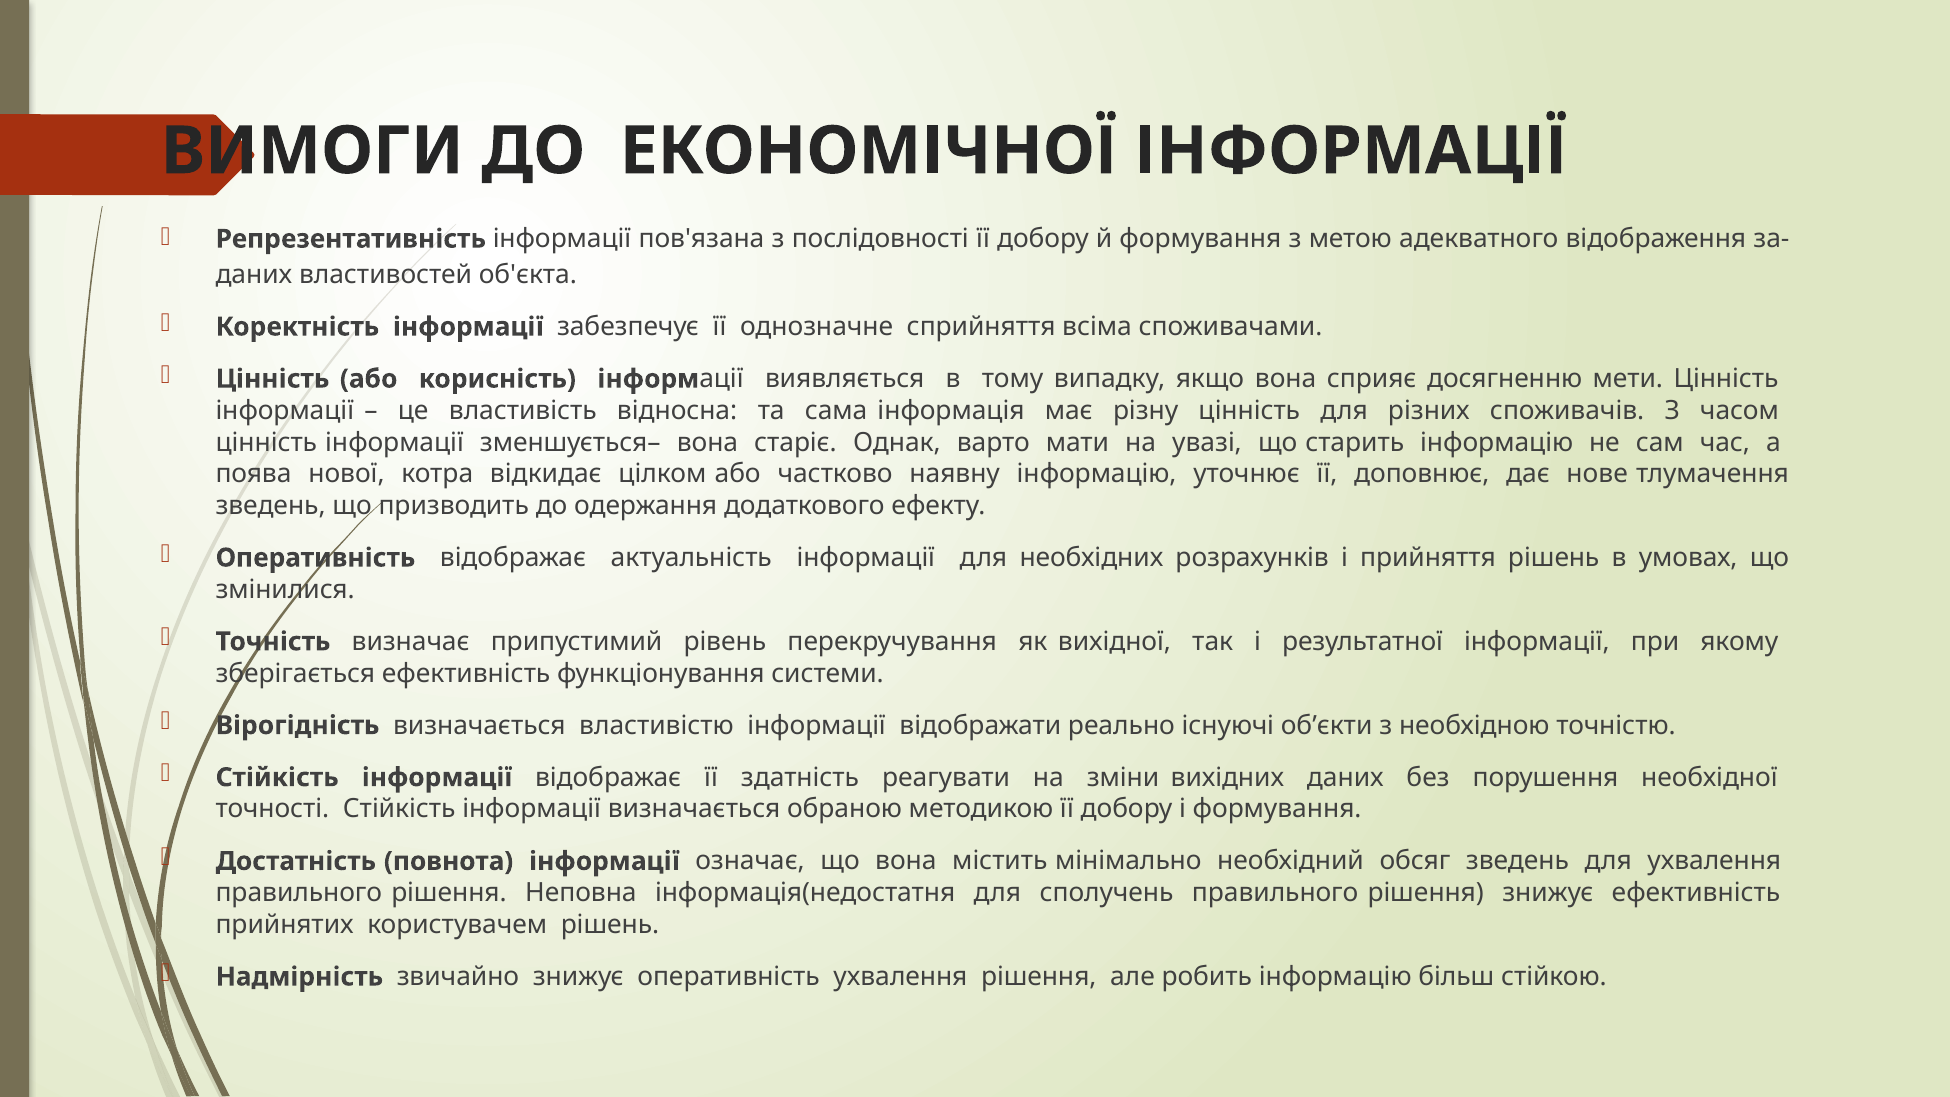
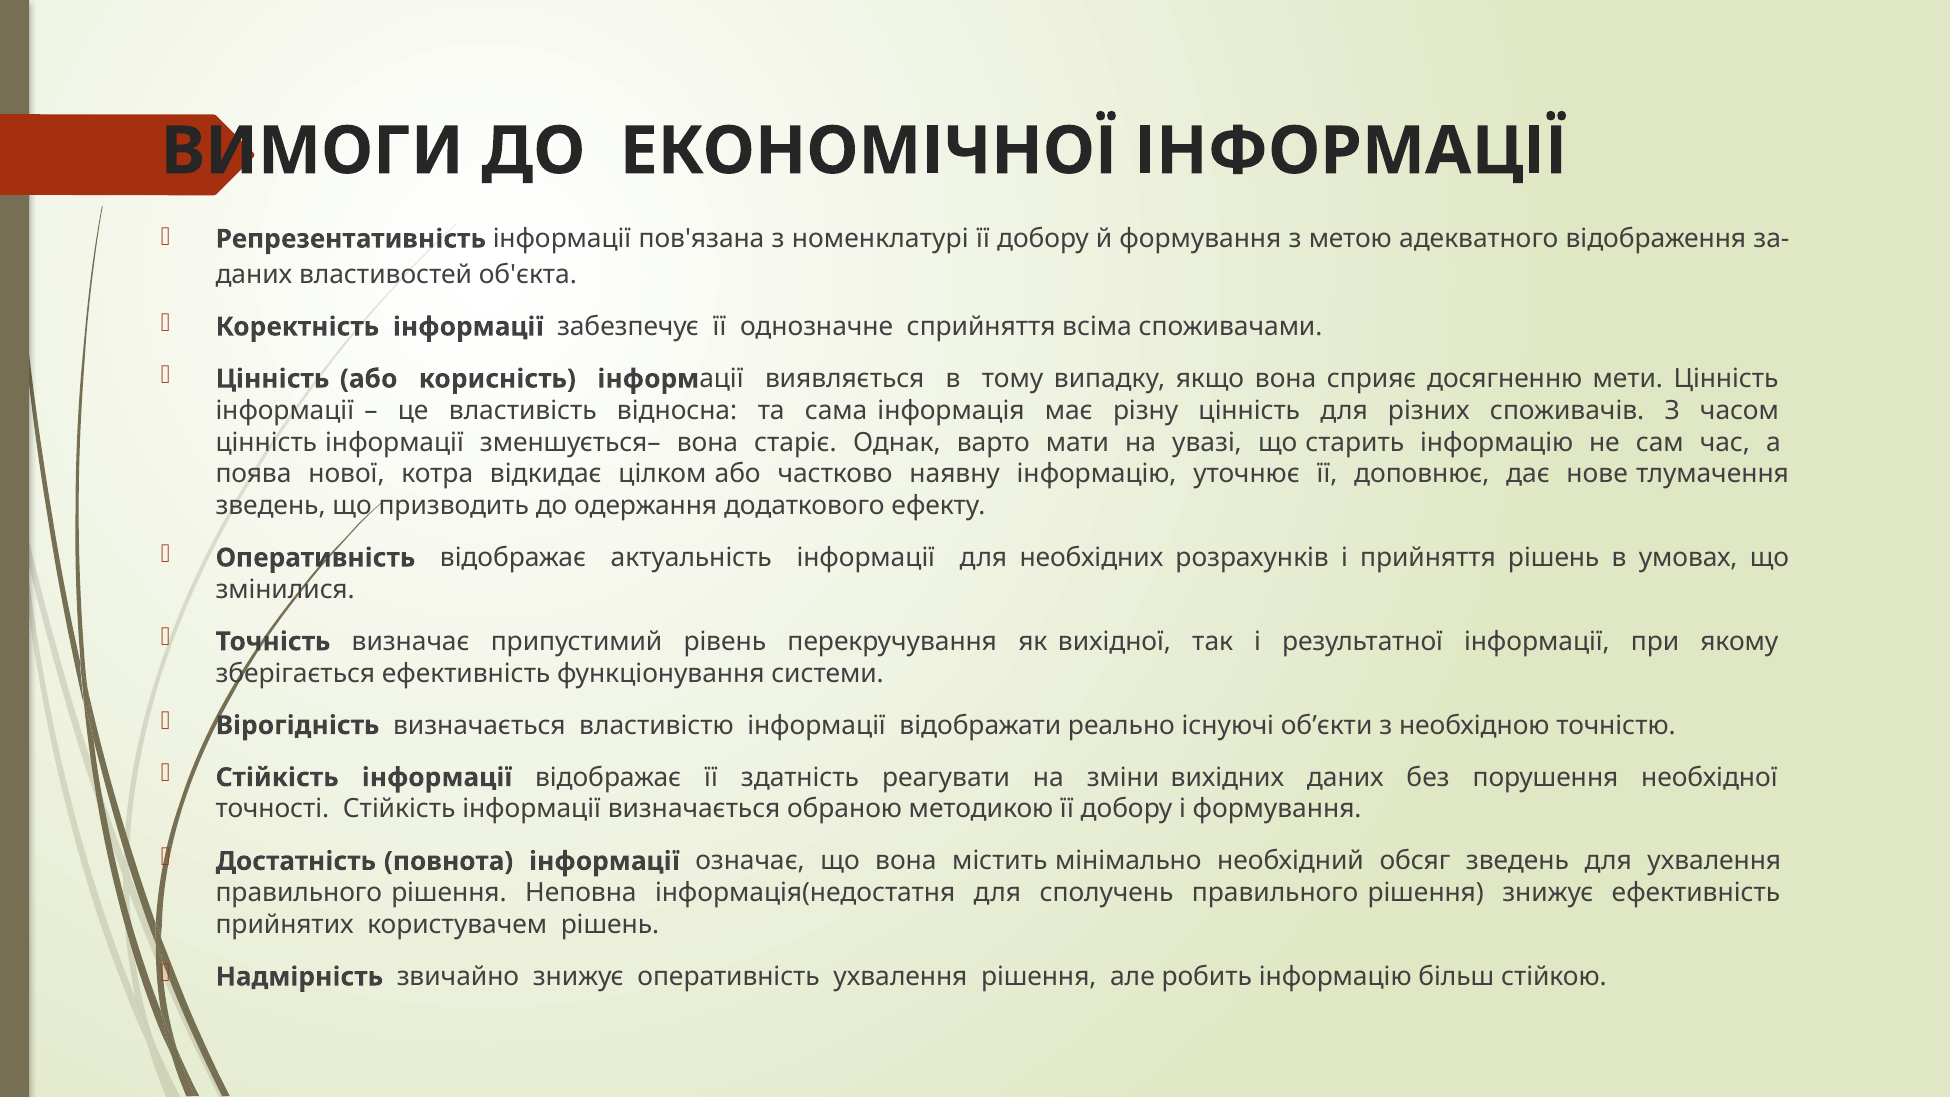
послідовності: послідовності -> номенклатурі
